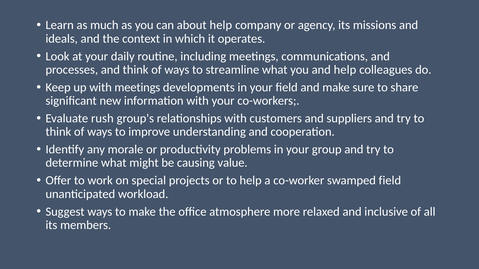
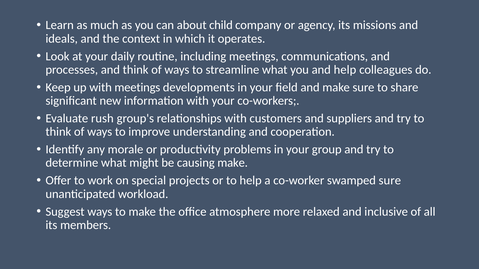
about help: help -> child
causing value: value -> make
swamped field: field -> sure
